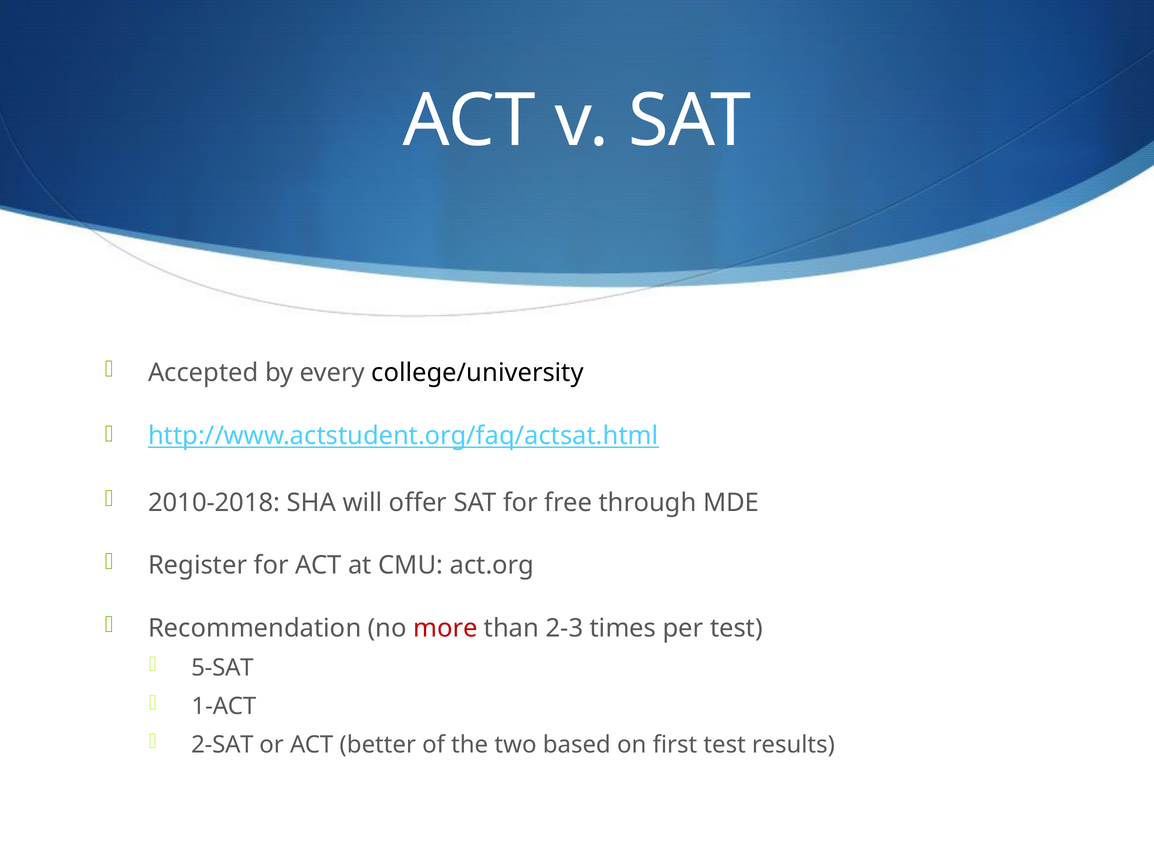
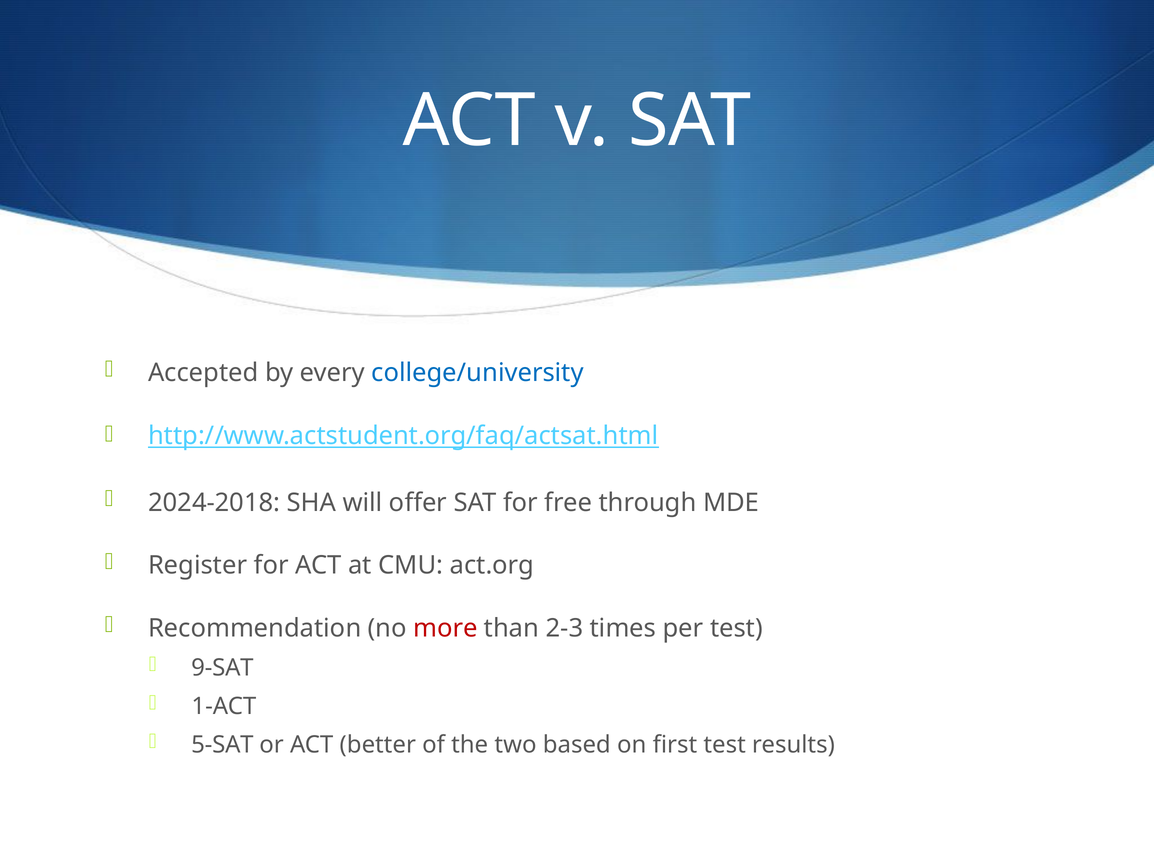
college/university colour: black -> blue
2010-2018: 2010-2018 -> 2024-2018
5-SAT: 5-SAT -> 9-SAT
2-SAT: 2-SAT -> 5-SAT
